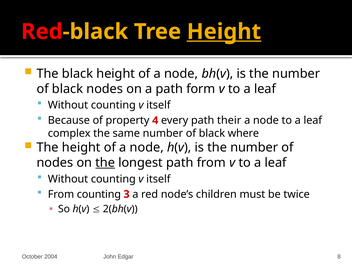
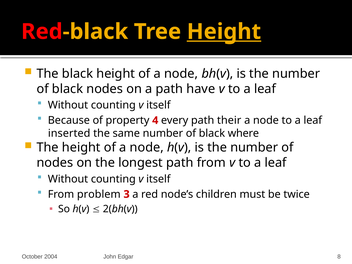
form: form -> have
complex: complex -> inserted
the at (105, 163) underline: present -> none
From counting: counting -> problem
